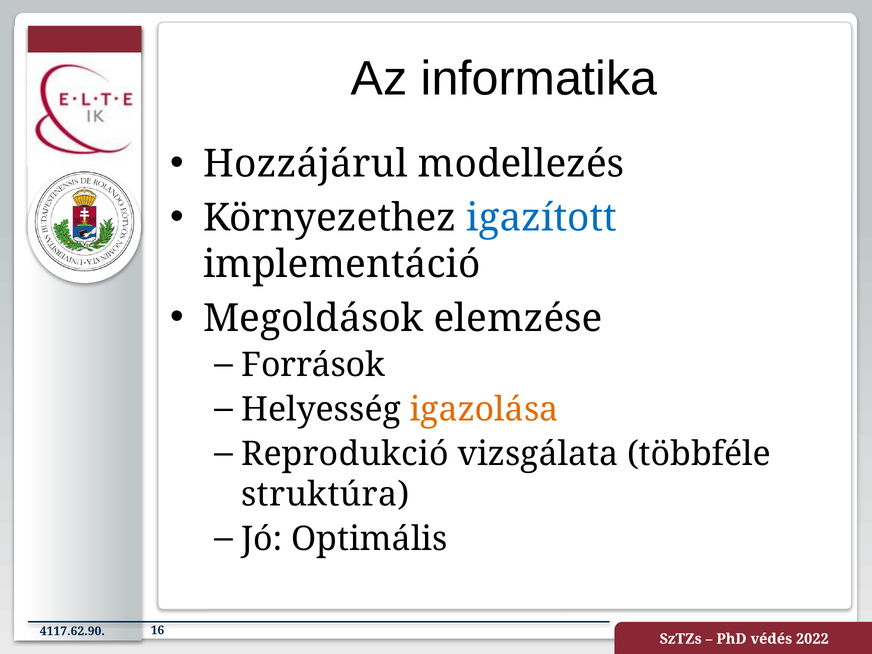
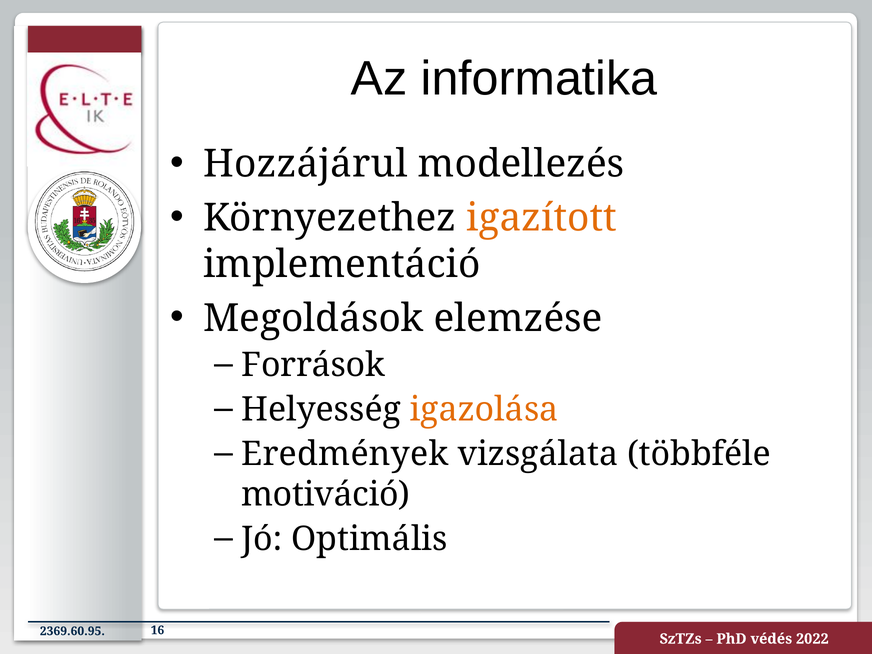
igazított colour: blue -> orange
Reprodukció: Reprodukció -> Eredmények
struktúra: struktúra -> motiváció
4117.62.90: 4117.62.90 -> 2369.60.95
